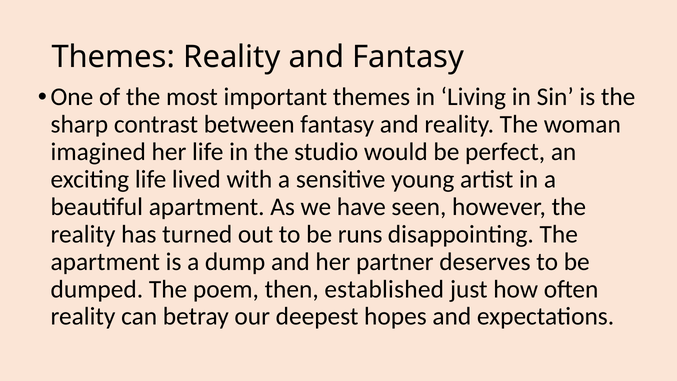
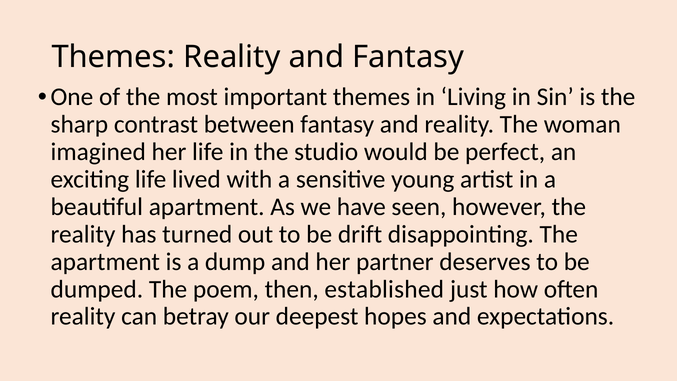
runs: runs -> drift
